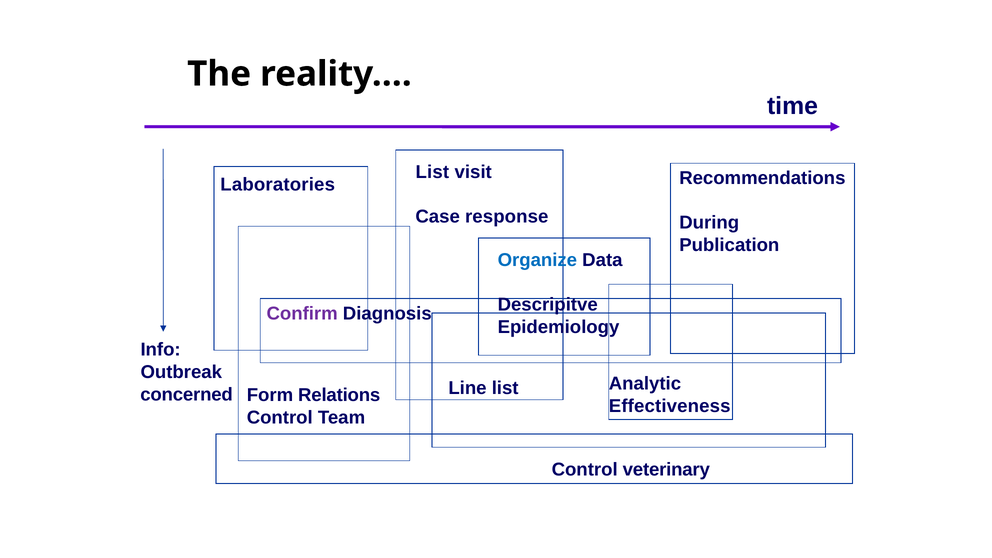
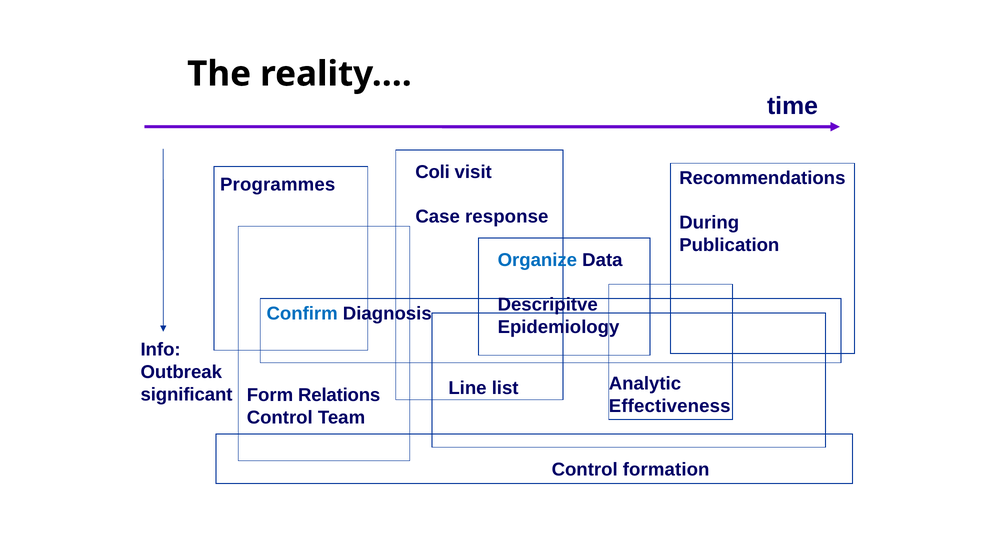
List at (432, 172): List -> Coli
Laboratories: Laboratories -> Programmes
Confirm colour: purple -> blue
concerned: concerned -> significant
veterinary: veterinary -> formation
